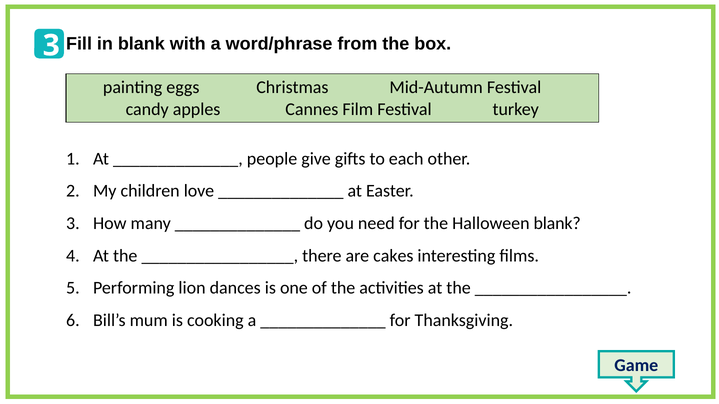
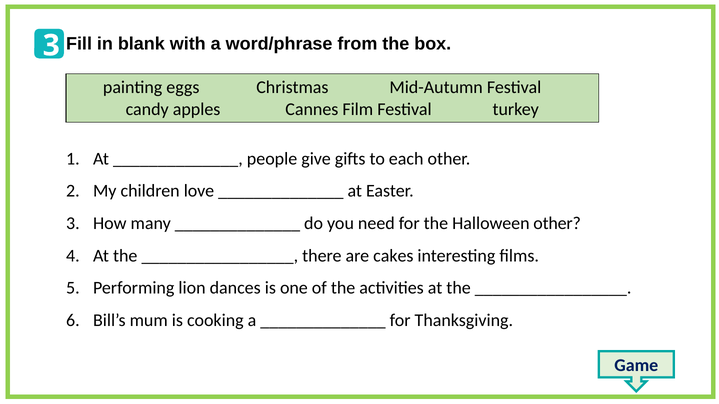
Halloween blank: blank -> other
